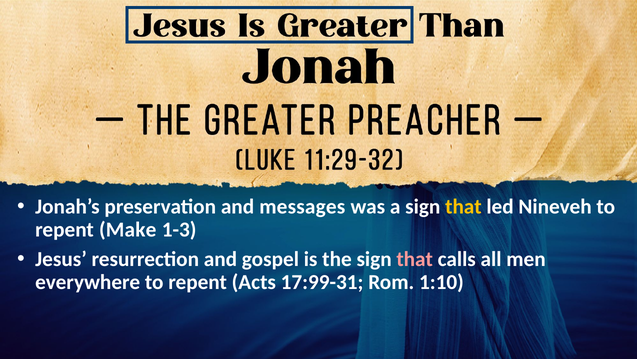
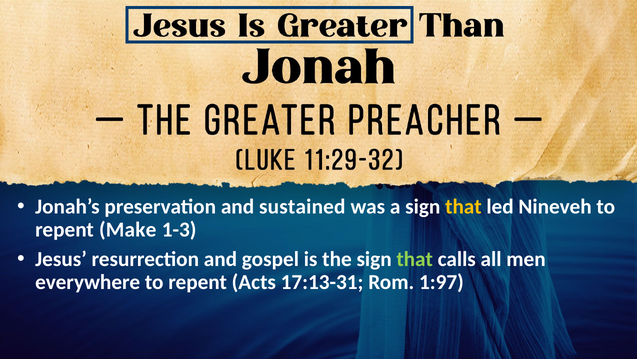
messages: messages -> sustained
that at (415, 259) colour: pink -> light green
17:99-31: 17:99-31 -> 17:13-31
1:10: 1:10 -> 1:97
